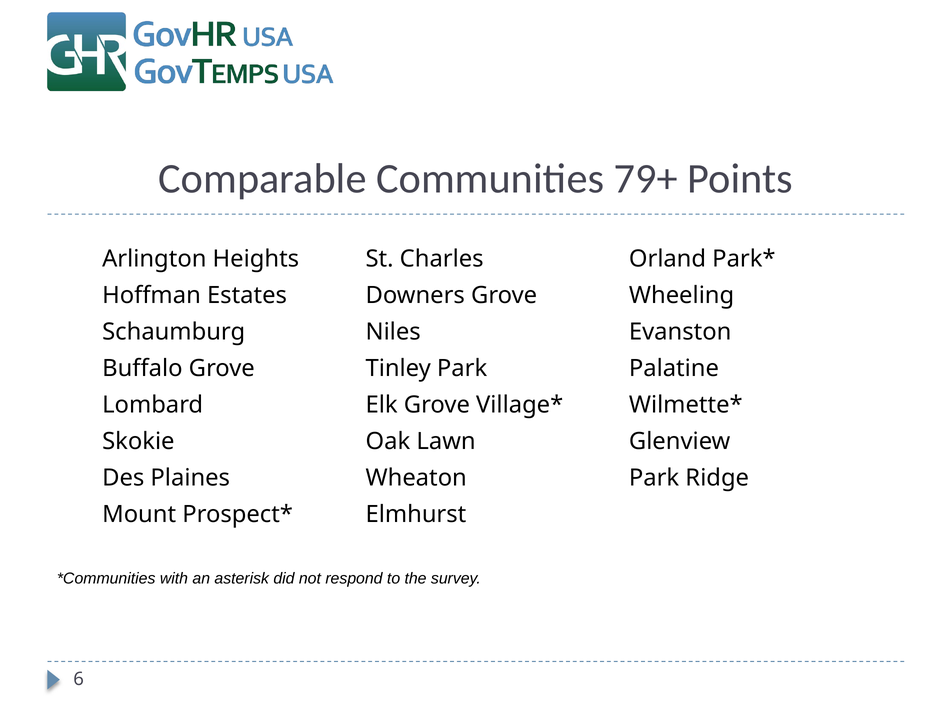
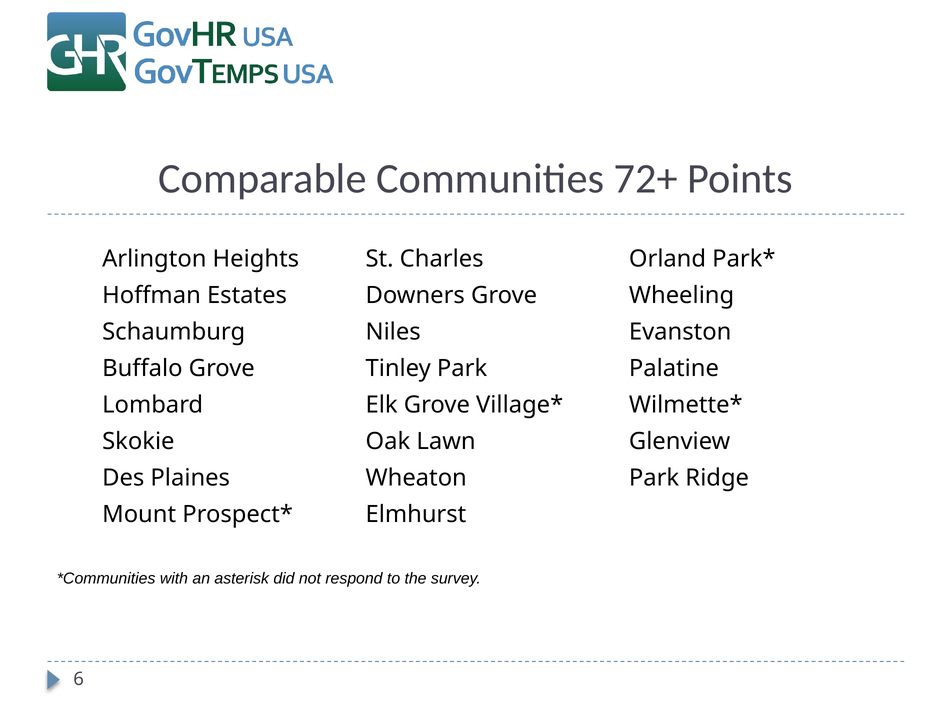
79+: 79+ -> 72+
